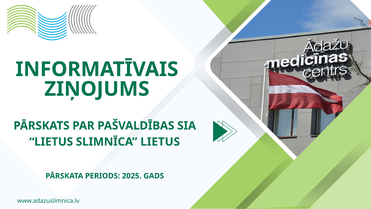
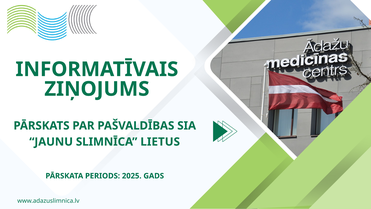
LIETUS at (51, 142): LIETUS -> JAUNU
